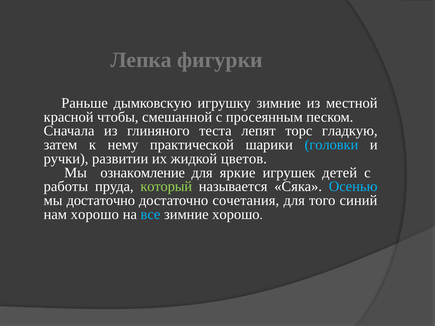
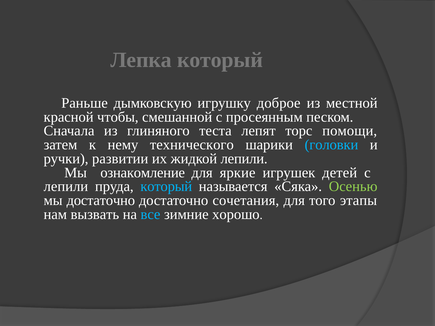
Лепка фигурки: фигурки -> который
игрушку зимние: зимние -> доброе
гладкую: гладкую -> помощи
практической: практической -> технического
жидкой цветов: цветов -> лепили
работы at (66, 187): работы -> лепили
который at (166, 187) colour: light green -> light blue
Осенью colour: light blue -> light green
синий: синий -> этапы
нам хорошо: хорошо -> вызвать
